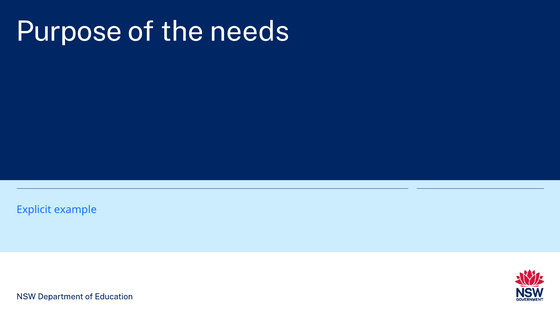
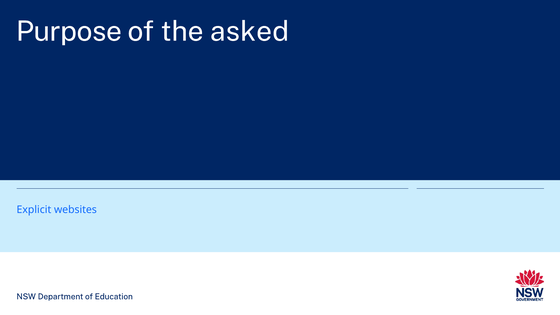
needs: needs -> asked
example: example -> websites
